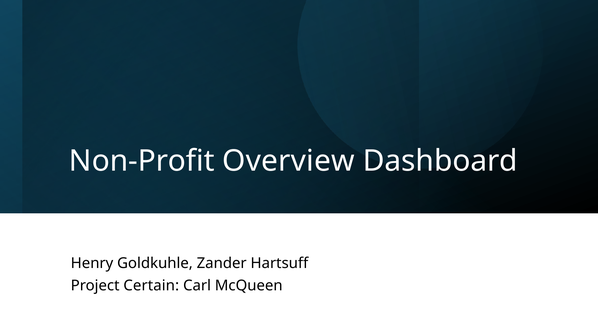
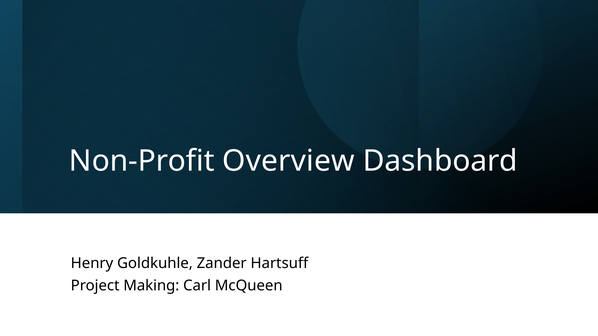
Certain: Certain -> Making
